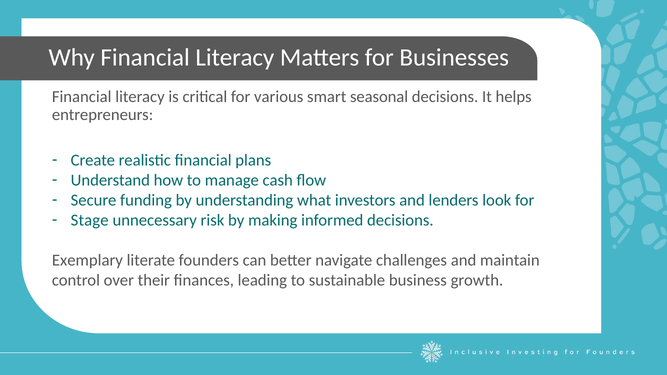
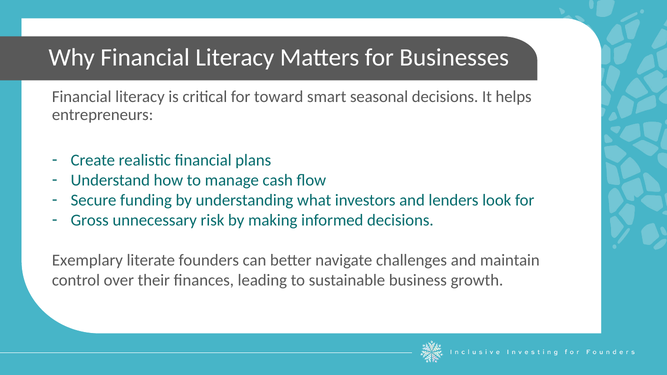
various: various -> toward
Stage: Stage -> Gross
